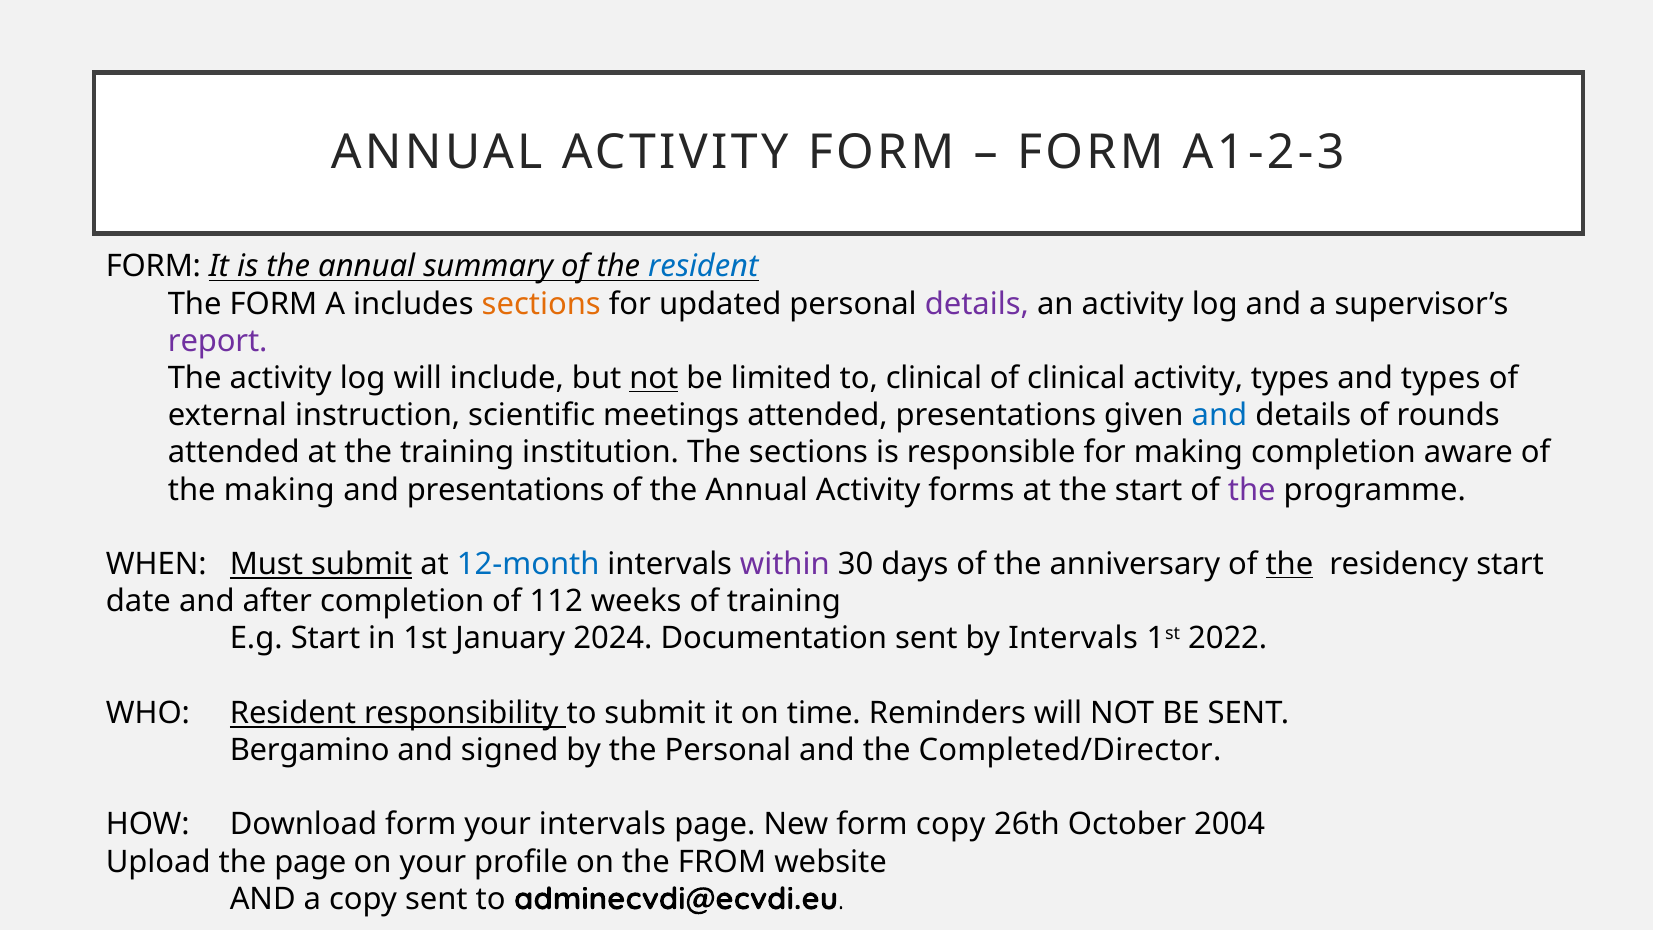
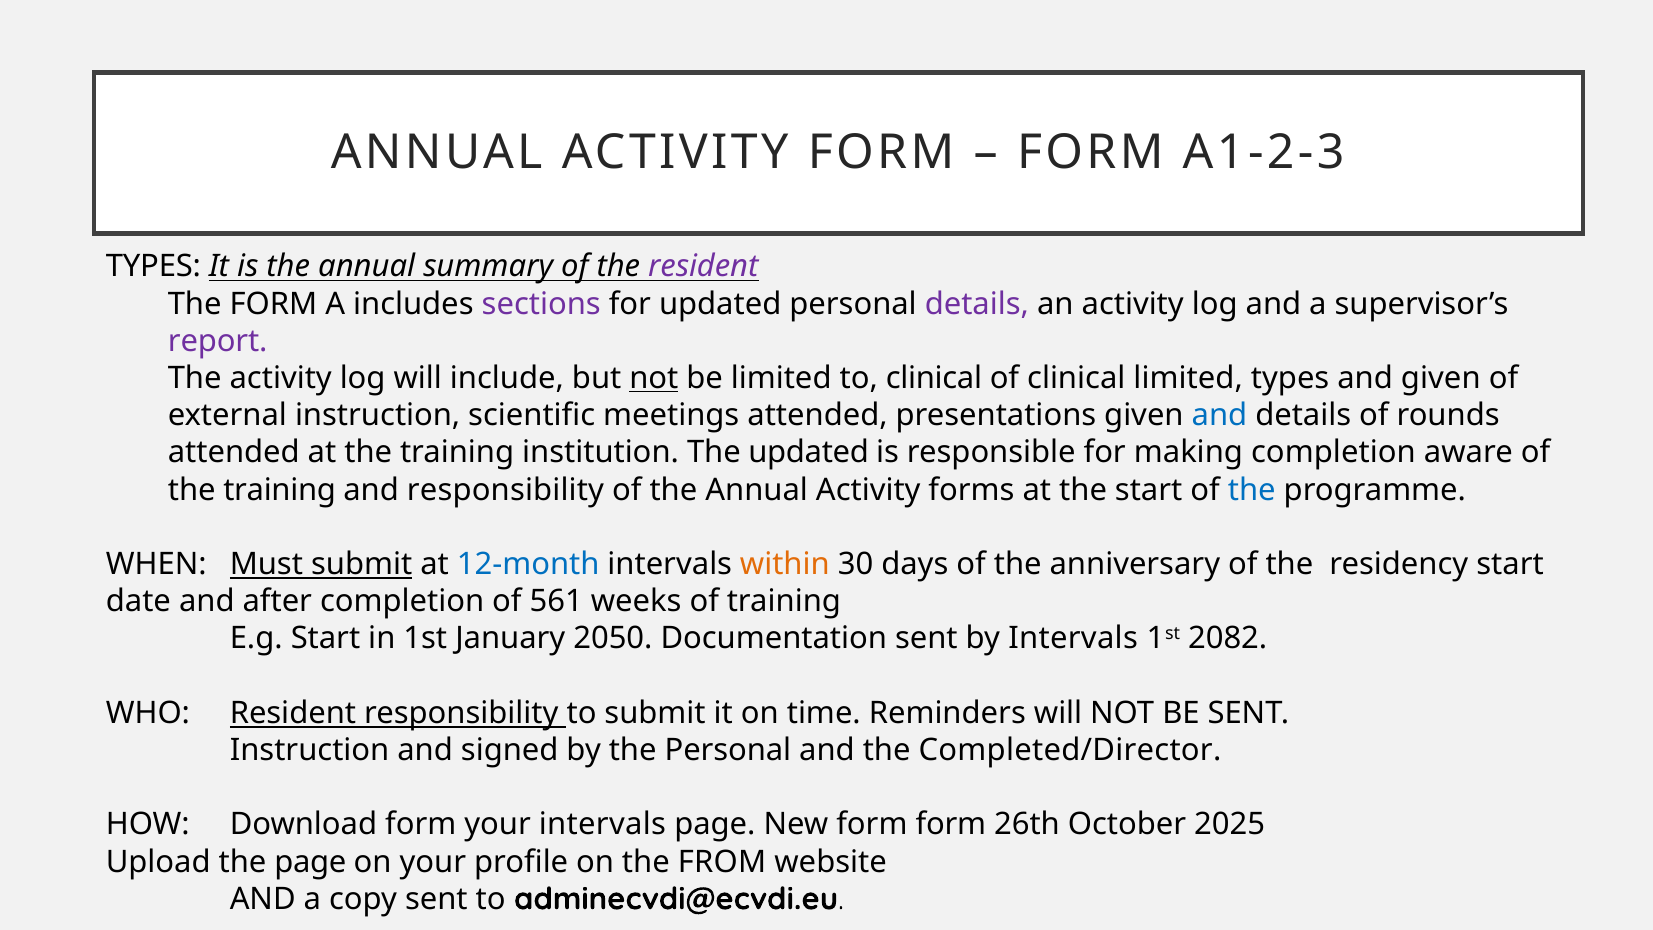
FORM at (153, 267): FORM -> TYPES
resident at (703, 267) colour: blue -> purple
sections at (541, 304) colour: orange -> purple
clinical activity: activity -> limited
and types: types -> given
The sections: sections -> updated
making at (279, 490): making -> training
and presentations: presentations -> responsibility
the at (1252, 490) colour: purple -> blue
within colour: purple -> orange
the at (1289, 564) underline: present -> none
112: 112 -> 561
2024: 2024 -> 2050
2022: 2022 -> 2082
Bergamino at (310, 750): Bergamino -> Instruction
form copy: copy -> form
2004: 2004 -> 2025
